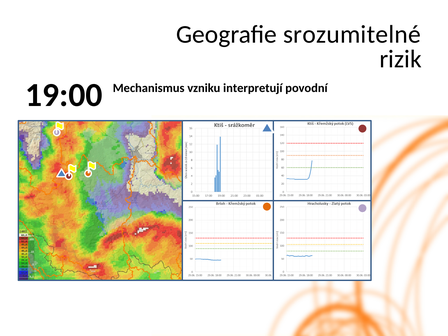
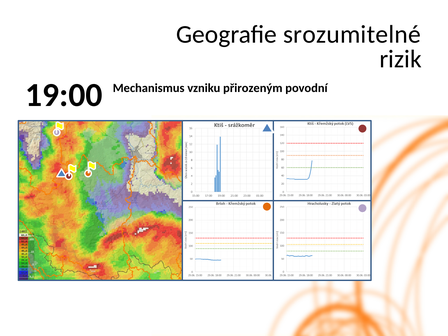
interpretují: interpretují -> přirozeným
